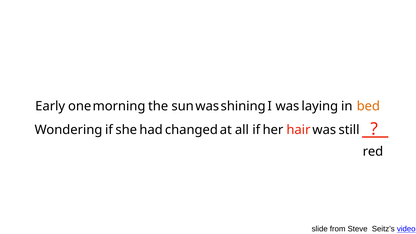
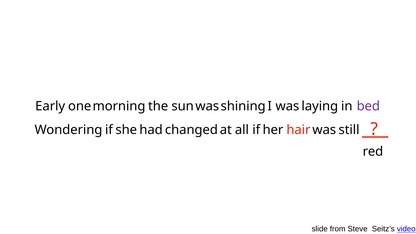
bed colour: orange -> purple
